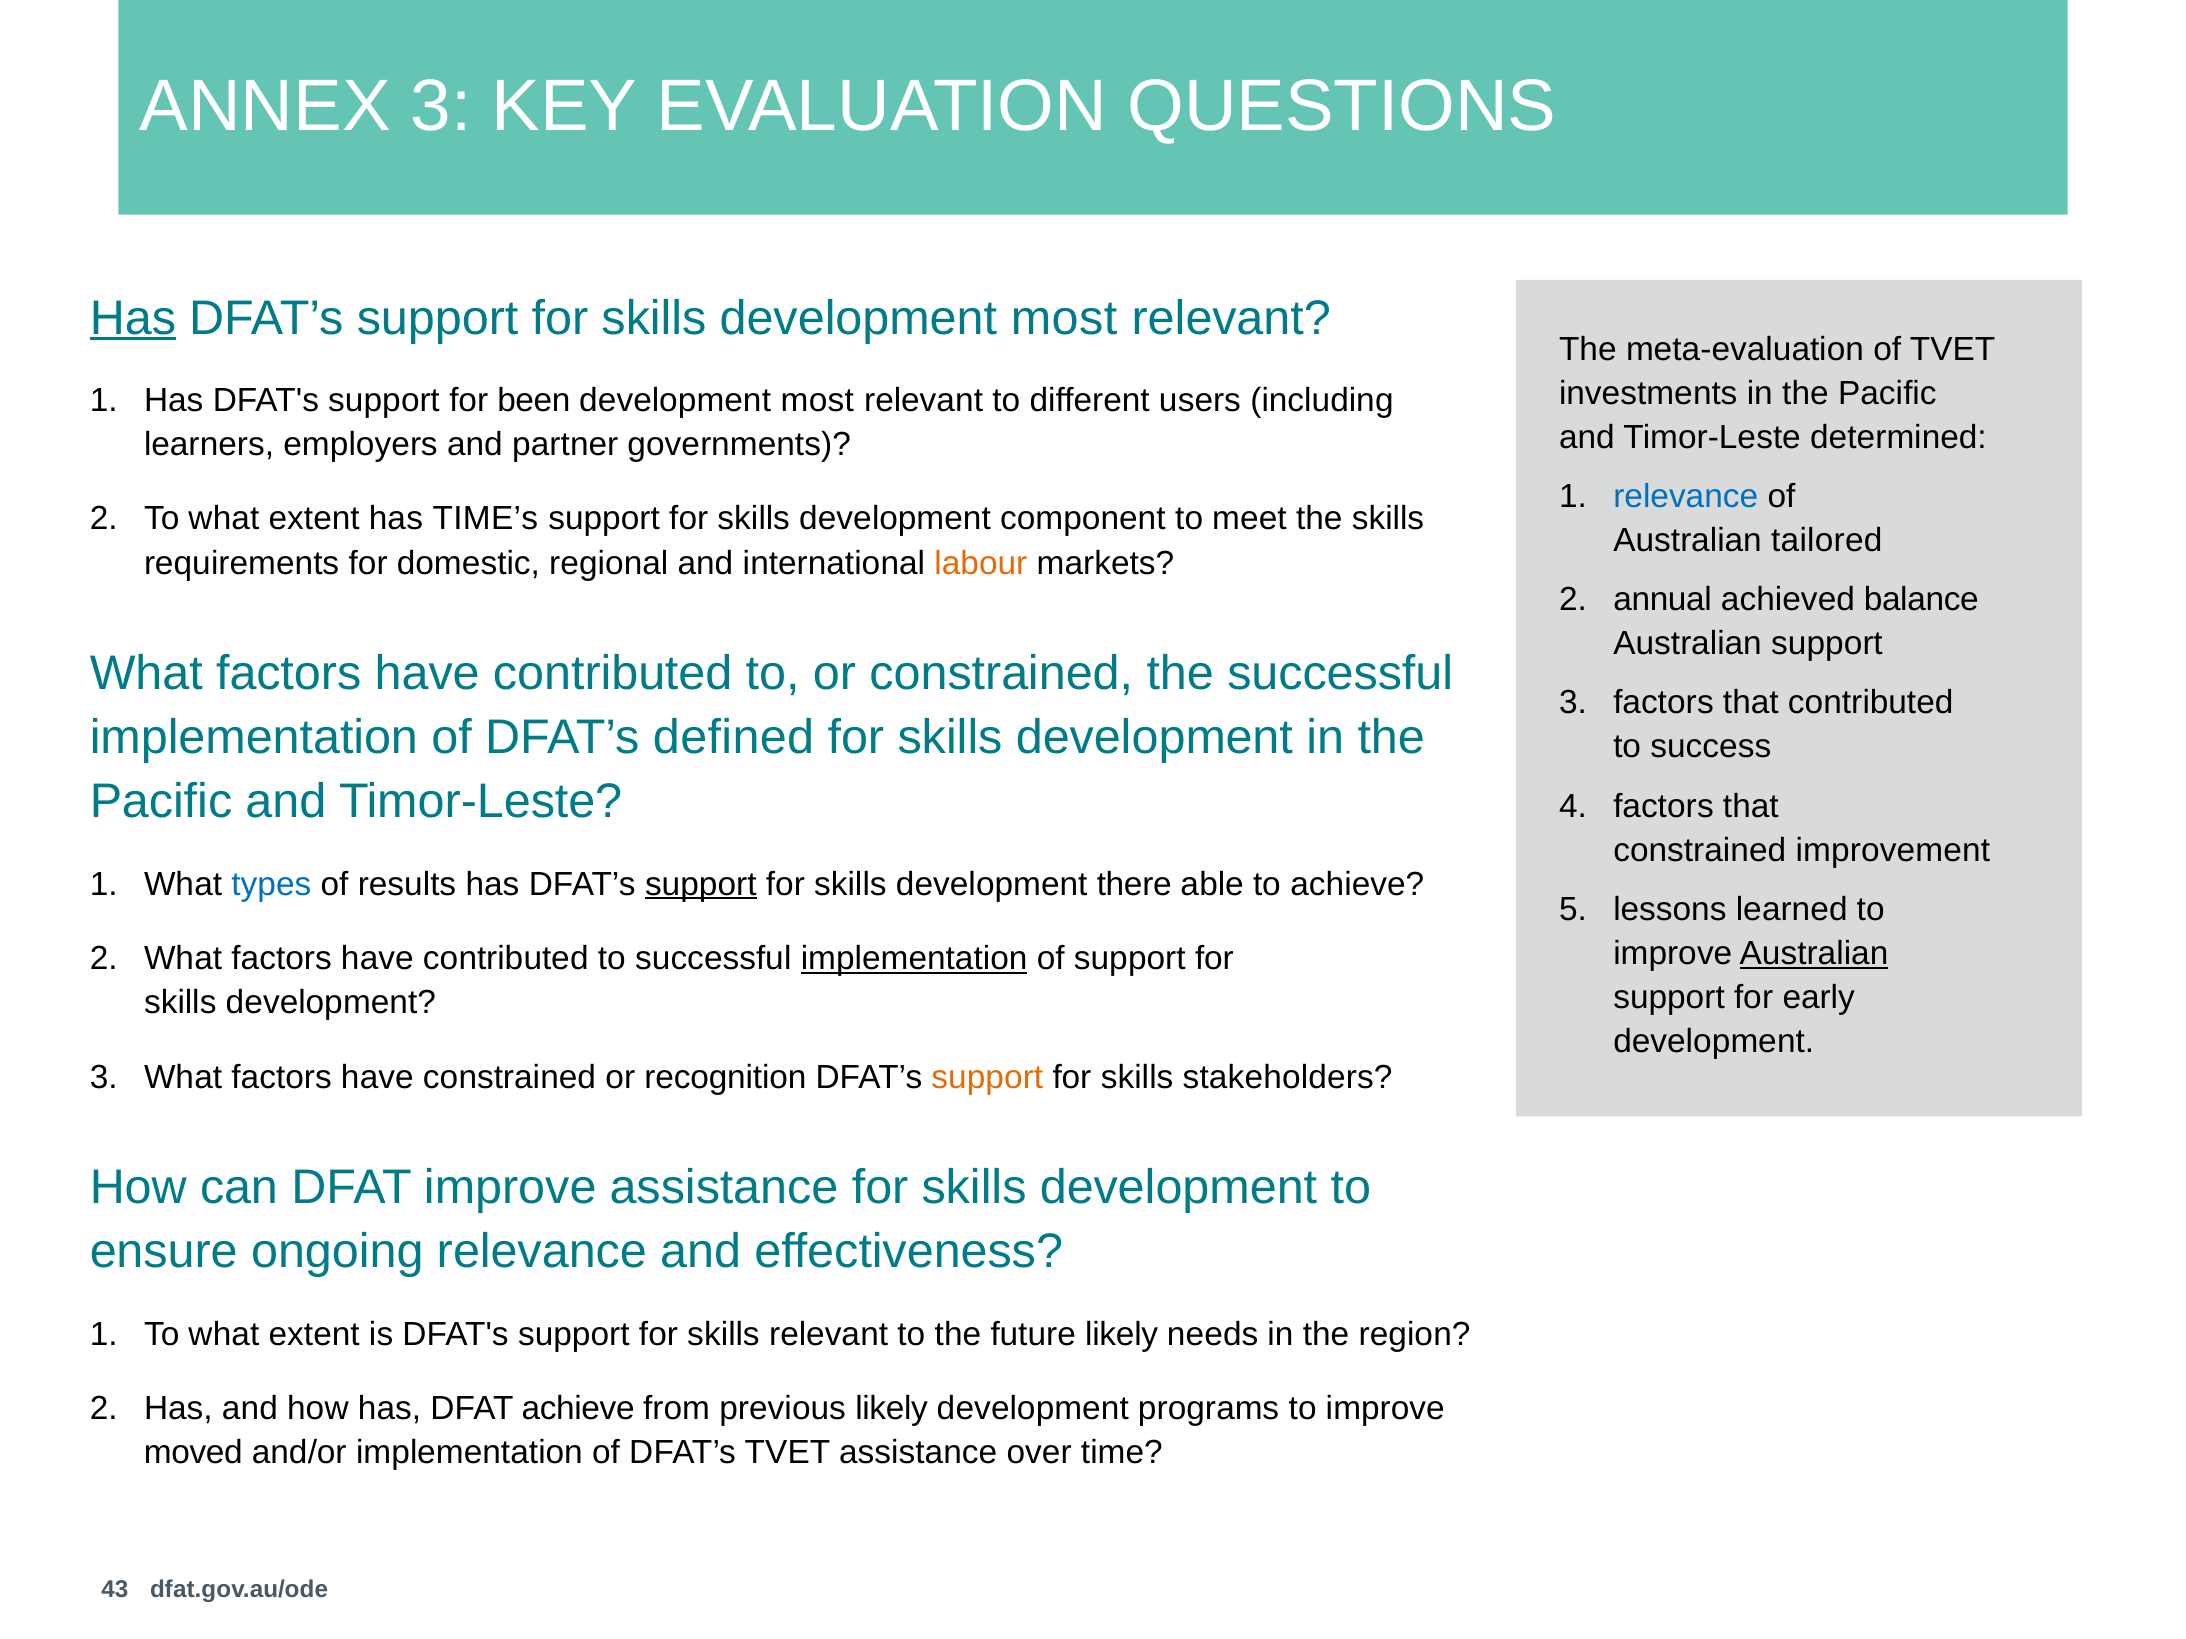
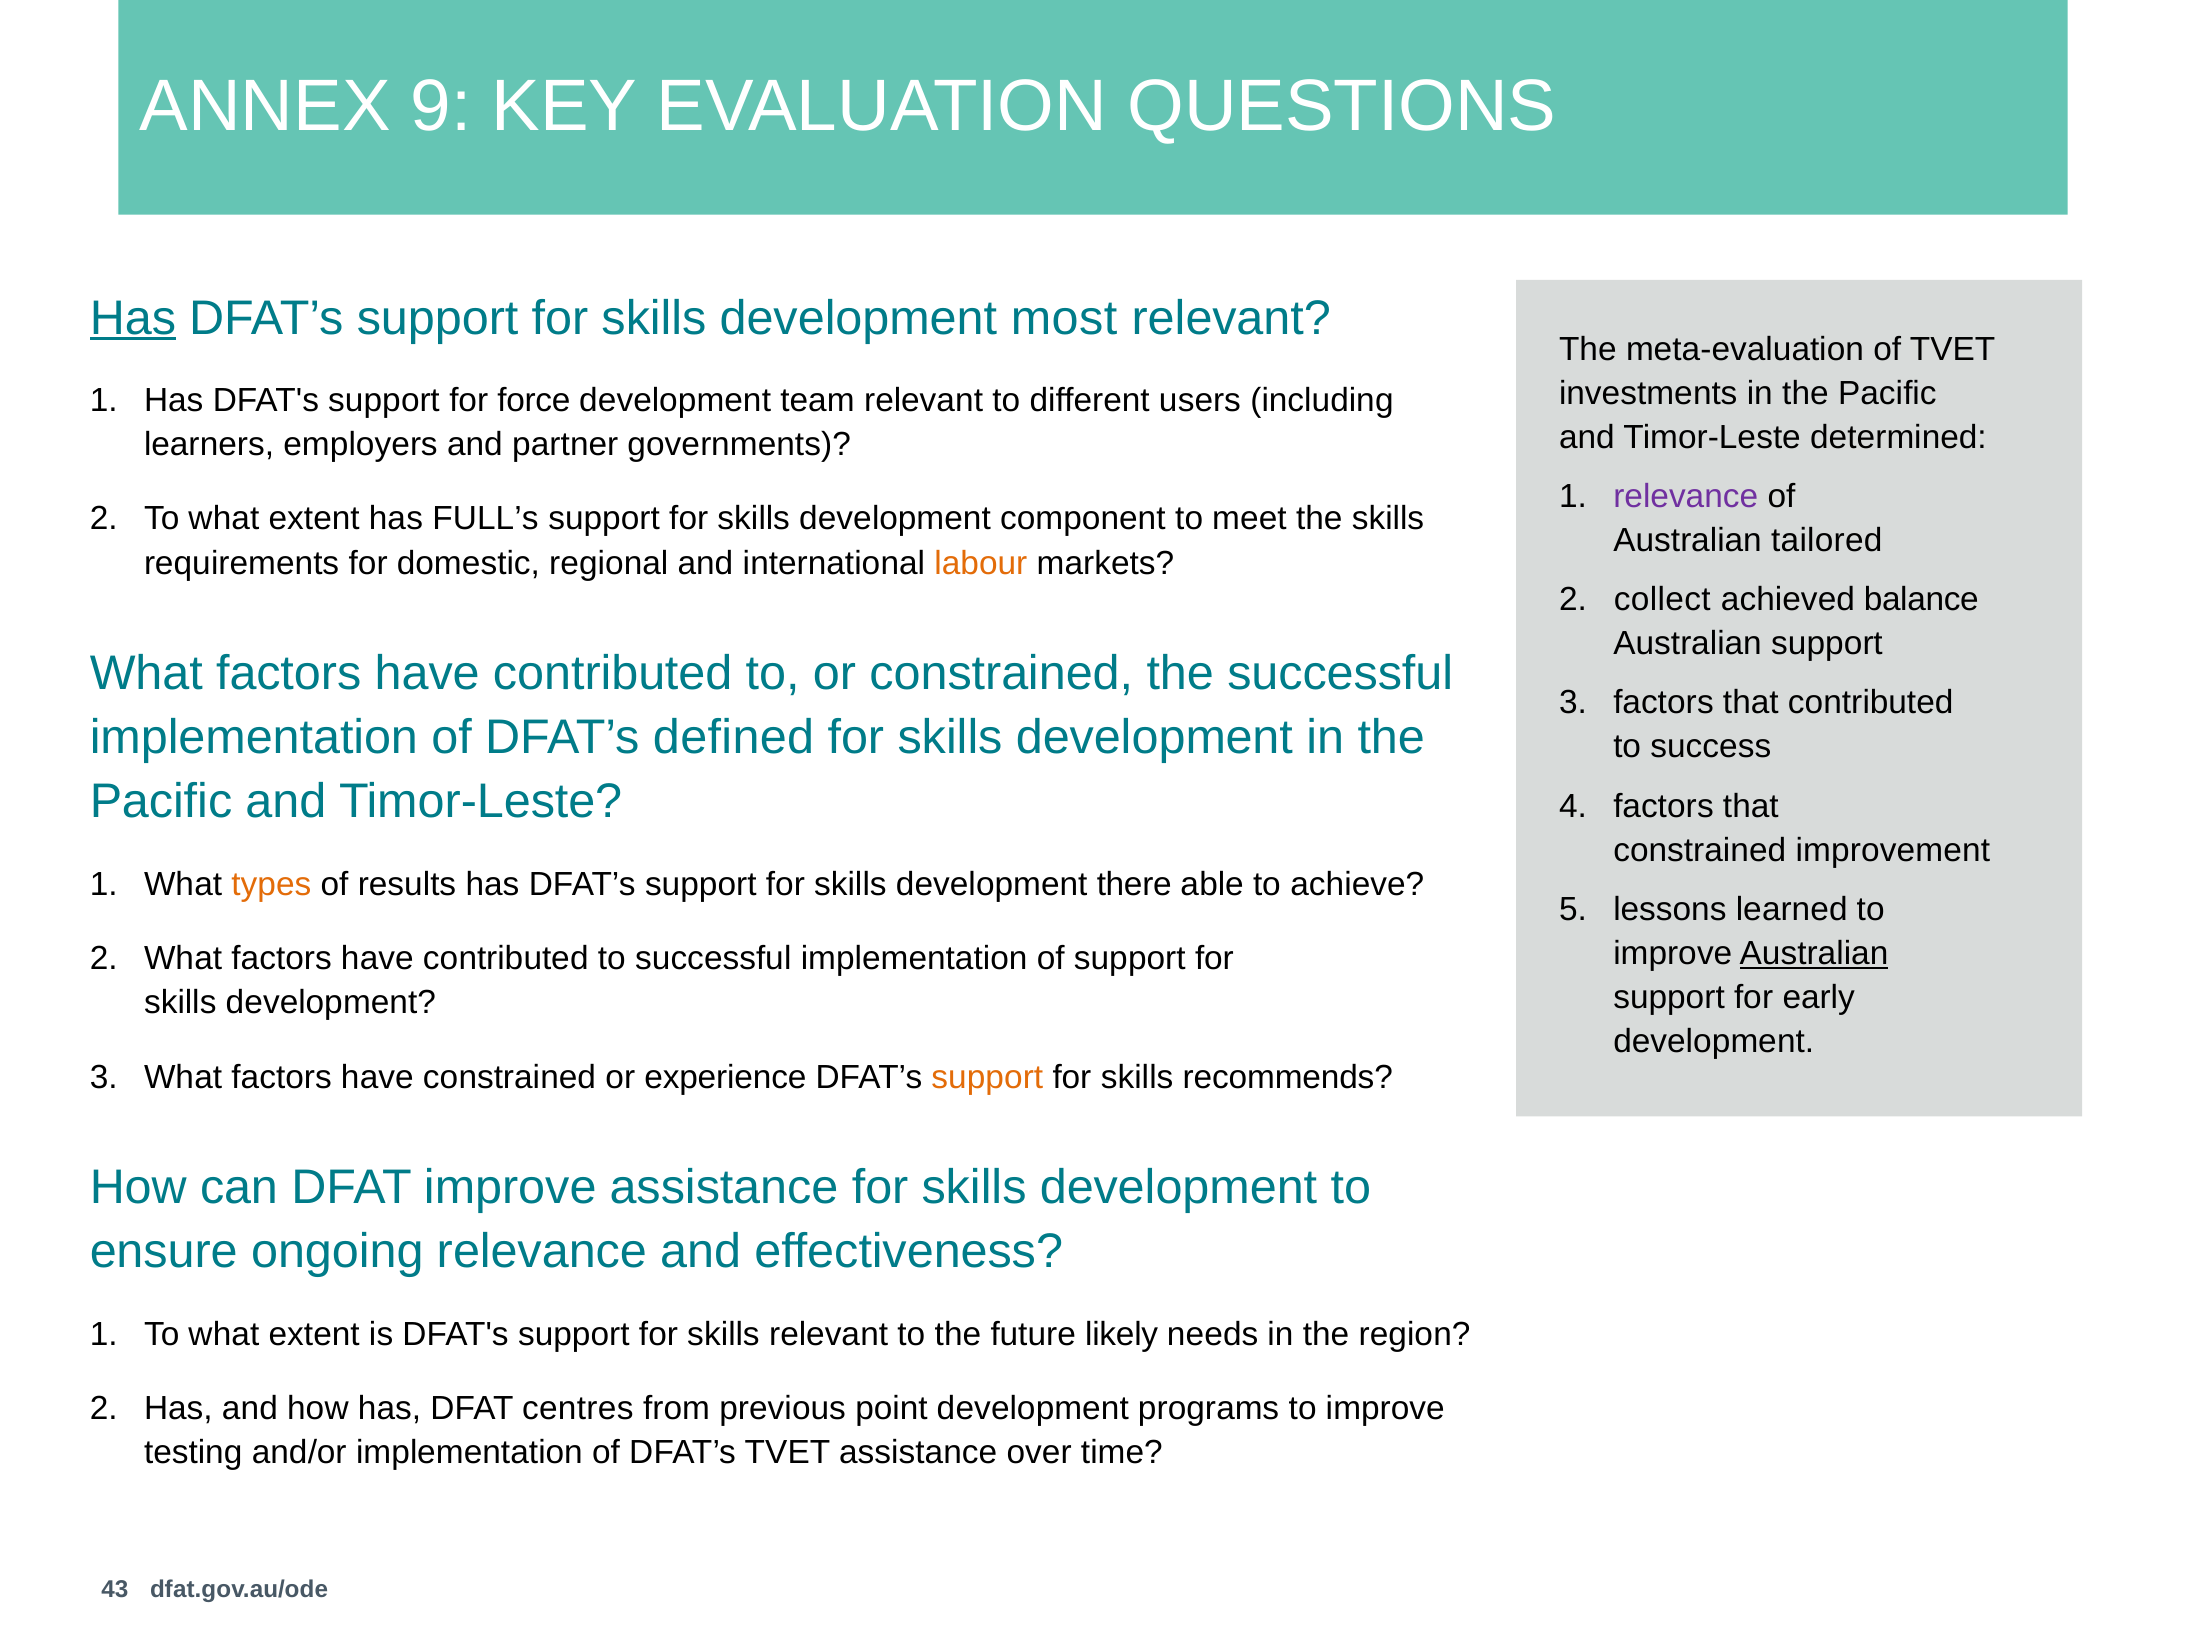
ANNEX 3: 3 -> 9
been: been -> force
most at (817, 401): most -> team
relevance at (1686, 497) colour: blue -> purple
TIME’s: TIME’s -> FULL’s
annual: annual -> collect
types colour: blue -> orange
support at (701, 884) underline: present -> none
implementation at (914, 959) underline: present -> none
recognition: recognition -> experience
stakeholders: stakeholders -> recommends
DFAT achieve: achieve -> centres
previous likely: likely -> point
moved: moved -> testing
